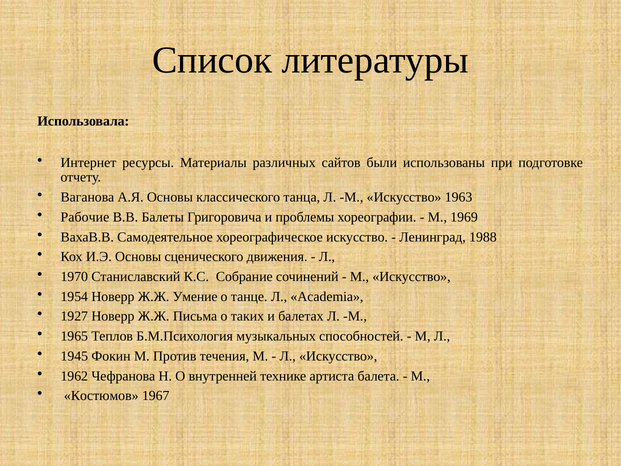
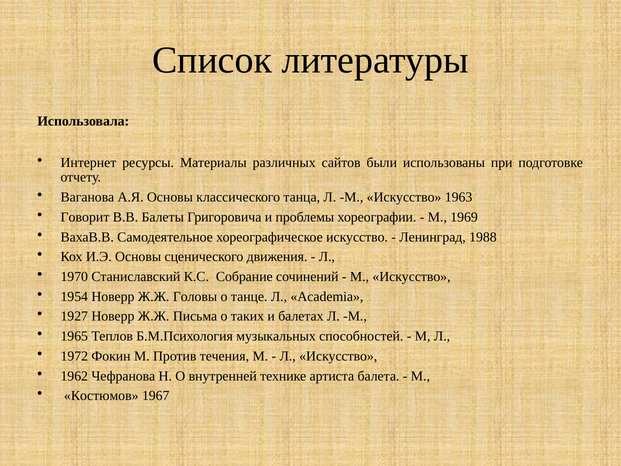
Рабочие: Рабочие -> Говорит
Умение: Умение -> Головы
1945: 1945 -> 1972
